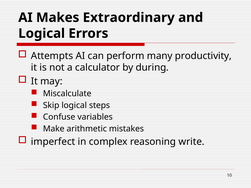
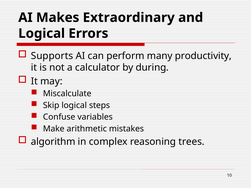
Attempts: Attempts -> Supports
imperfect: imperfect -> algorithm
write: write -> trees
